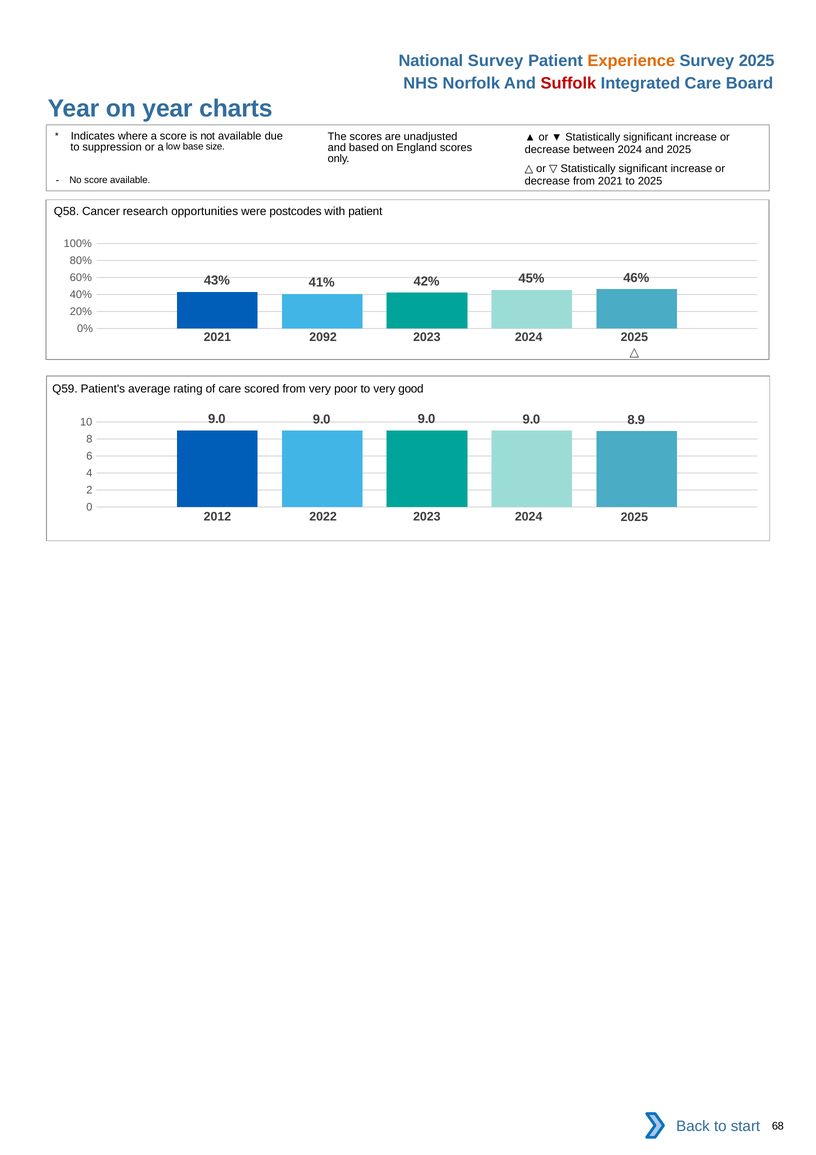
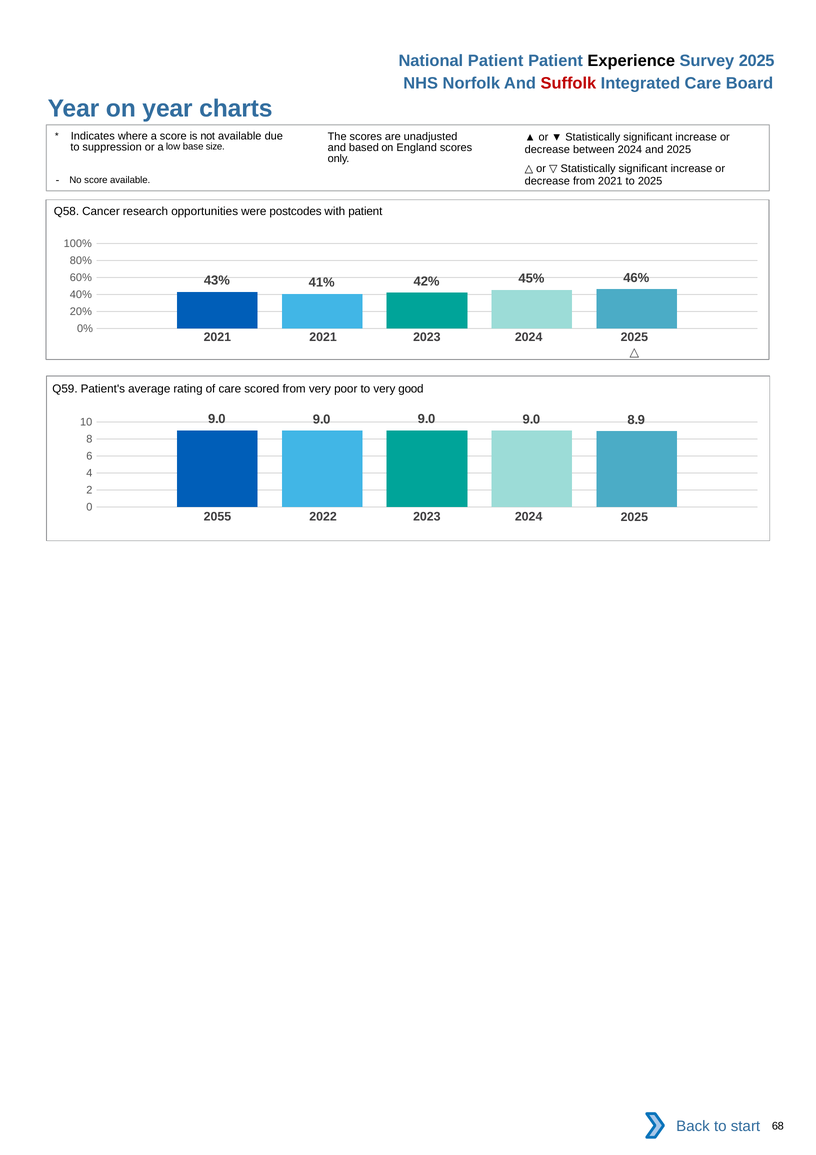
National Survey: Survey -> Patient
Experience colour: orange -> black
2021 2092: 2092 -> 2021
2012: 2012 -> 2055
